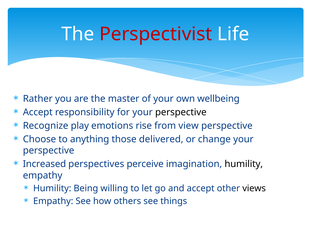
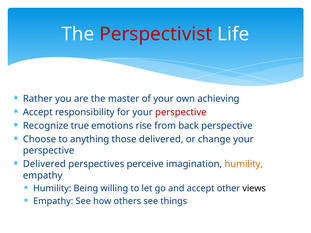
wellbeing: wellbeing -> achieving
perspective at (181, 112) colour: black -> red
play: play -> true
view: view -> back
Increased at (44, 164): Increased -> Delivered
humility at (244, 164) colour: black -> orange
